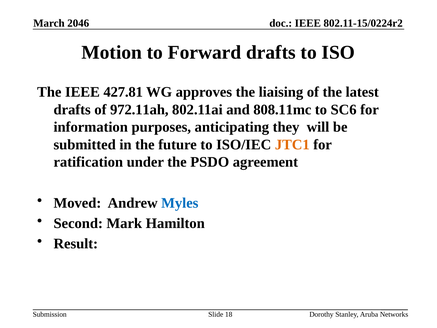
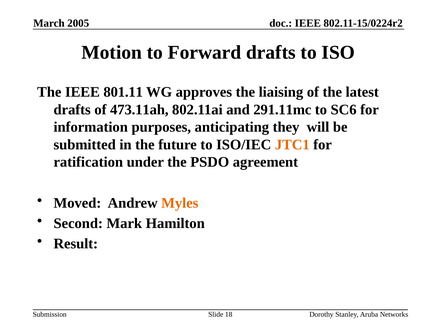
2046: 2046 -> 2005
427.81: 427.81 -> 801.11
972.11ah: 972.11ah -> 473.11ah
808.11mc: 808.11mc -> 291.11mc
Myles colour: blue -> orange
